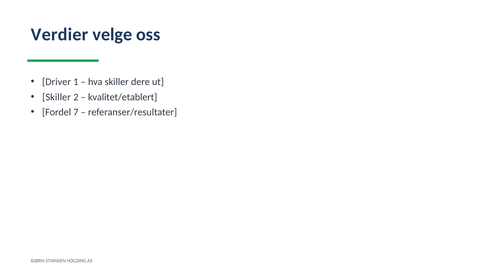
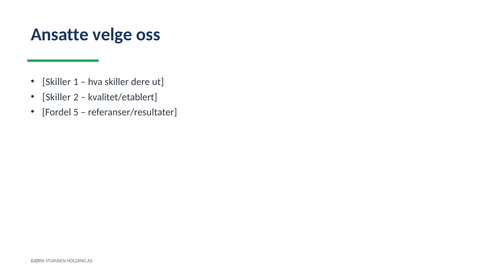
Verdier: Verdier -> Ansatte
Driver at (57, 82): Driver -> Skiller
7: 7 -> 5
